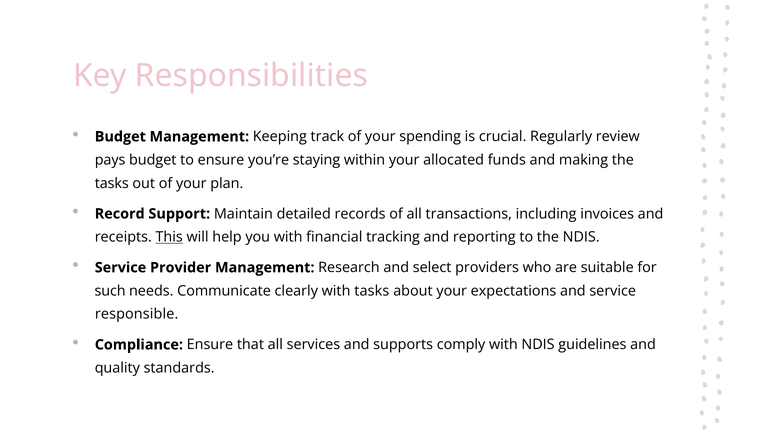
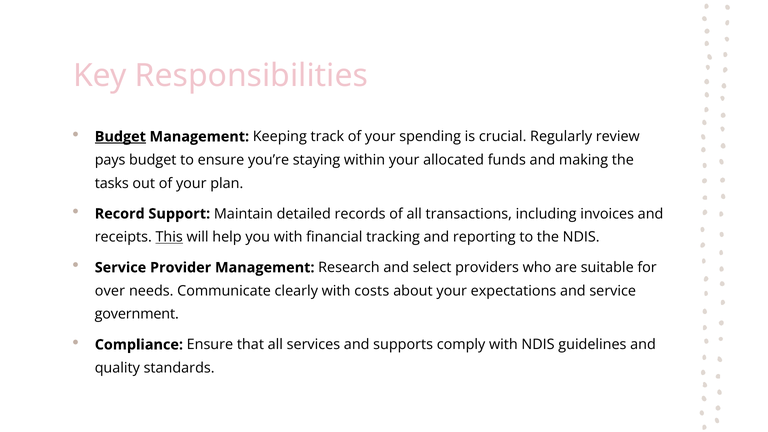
Budget at (120, 137) underline: none -> present
such: such -> over
with tasks: tasks -> costs
responsible: responsible -> government
